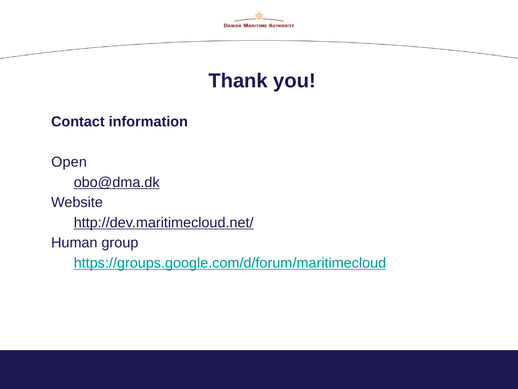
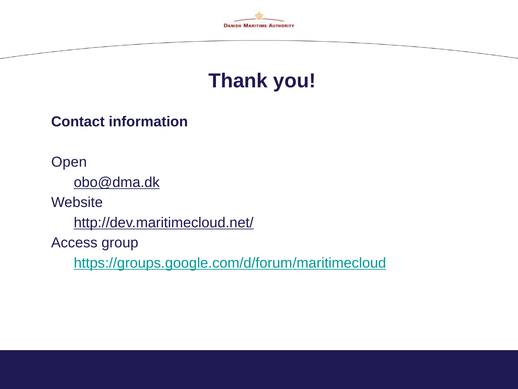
Human: Human -> Access
